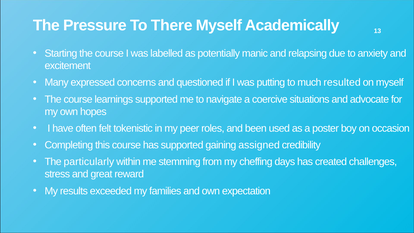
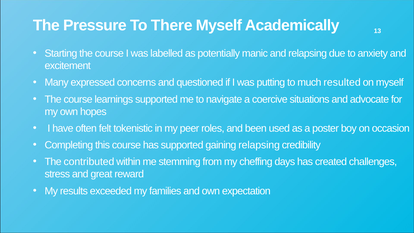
gaining assigned: assigned -> relapsing
particularly: particularly -> contributed
